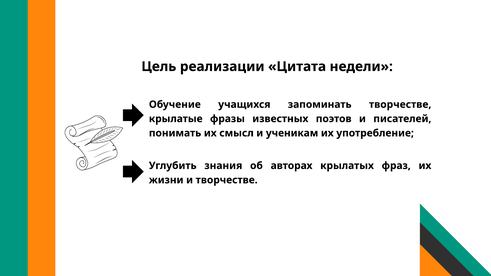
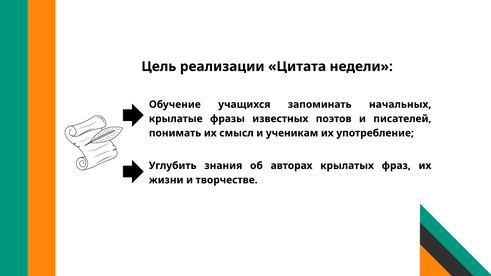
запоминать творчестве: творчестве -> начальных
